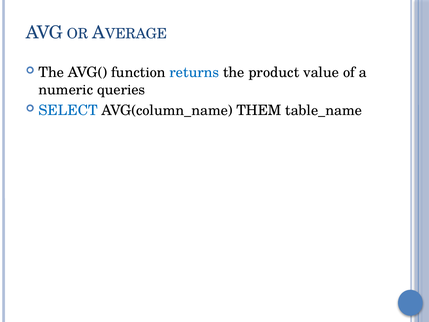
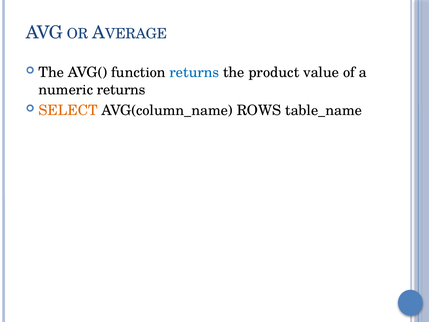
numeric queries: queries -> returns
SELECT colour: blue -> orange
THEM: THEM -> ROWS
